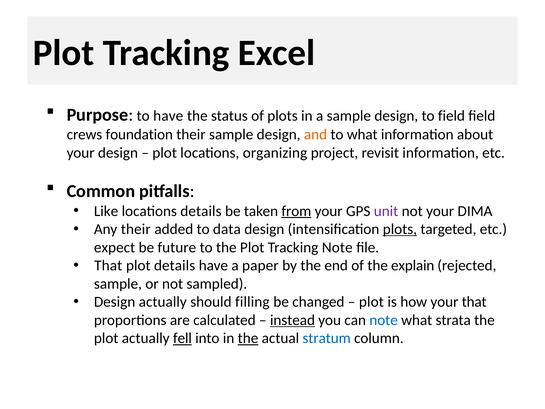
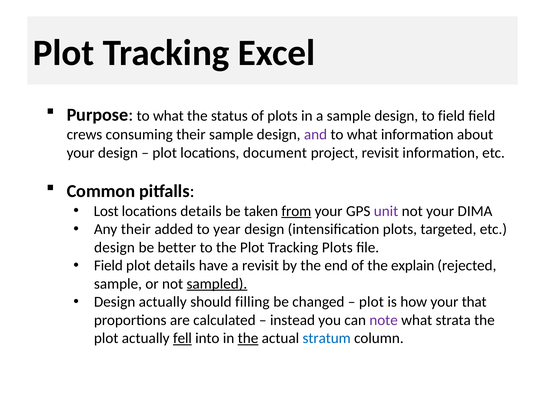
Purpose to have: have -> what
foundation: foundation -> consuming
and colour: orange -> purple
organizing: organizing -> document
Like: Like -> Lost
data: data -> year
plots at (400, 229) underline: present -> none
expect at (115, 247): expect -> design
future: future -> better
Tracking Note: Note -> Plots
That at (108, 265): That -> Field
a paper: paper -> revisit
sampled underline: none -> present
instead underline: present -> none
note at (384, 320) colour: blue -> purple
